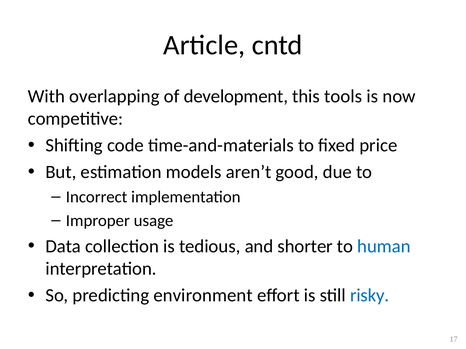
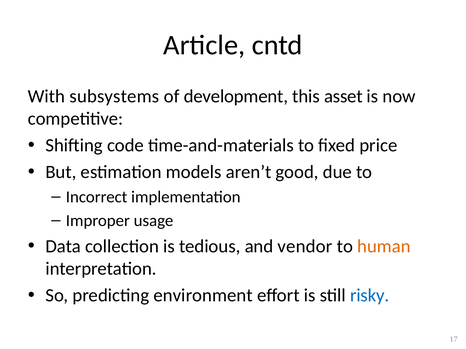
overlapping: overlapping -> subsystems
tools: tools -> asset
shorter: shorter -> vendor
human colour: blue -> orange
